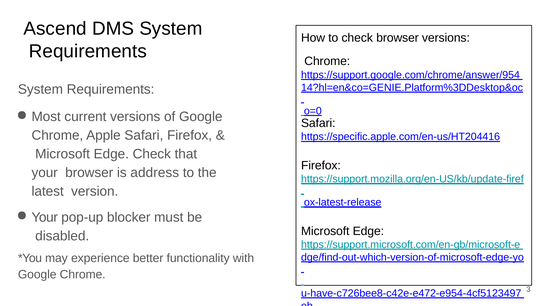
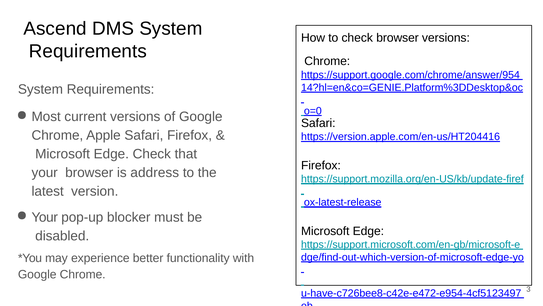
https://specific.apple.com/en-us/HT204416: https://specific.apple.com/en-us/HT204416 -> https://version.apple.com/en-us/HT204416
